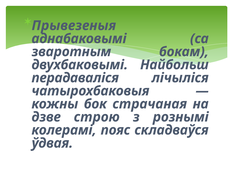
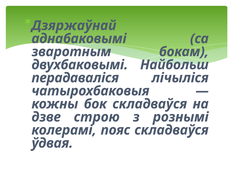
Прывезеныя: Прывезеныя -> Дзяржаўнай
бок страчаная: страчаная -> складваўся
